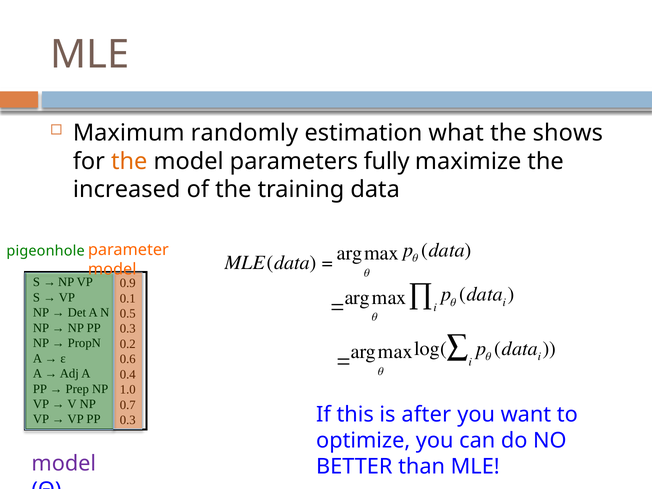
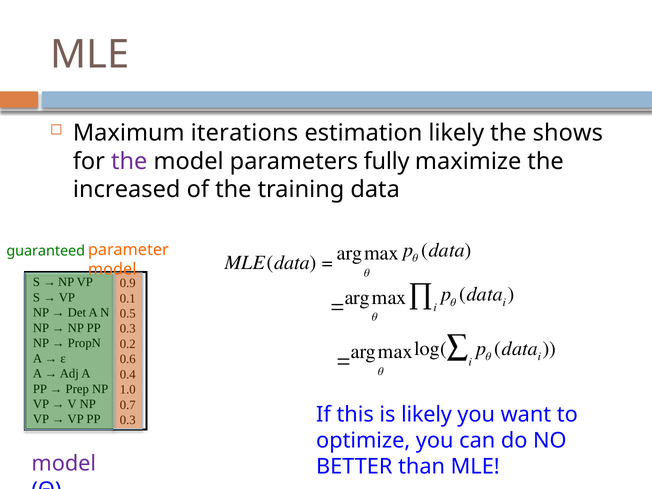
randomly: randomly -> iterations
estimation what: what -> likely
the at (129, 161) colour: orange -> purple
pigeonhole: pigeonhole -> guaranteed
is after: after -> likely
